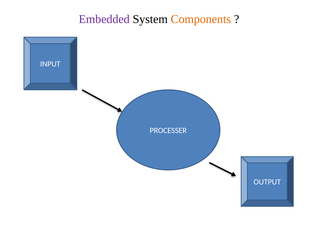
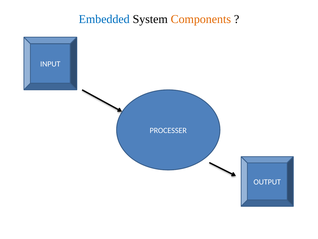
Embedded colour: purple -> blue
